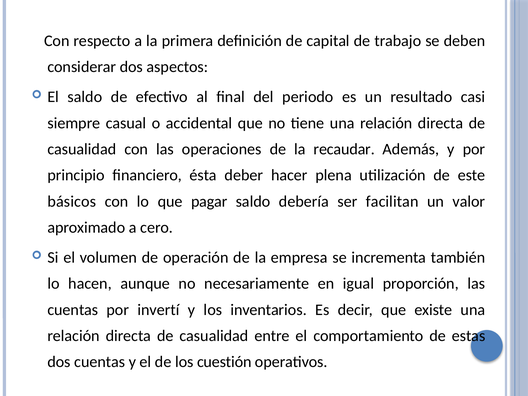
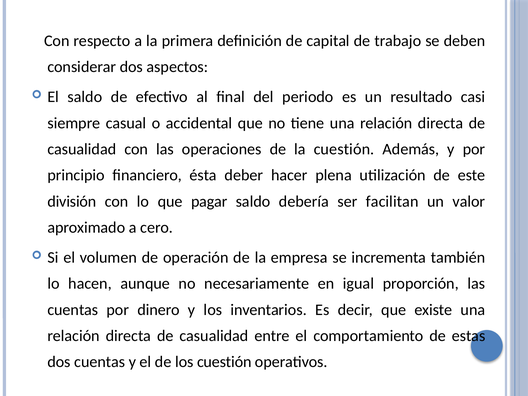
la recaudar: recaudar -> cuestión
básicos: básicos -> división
invertí: invertí -> dinero
